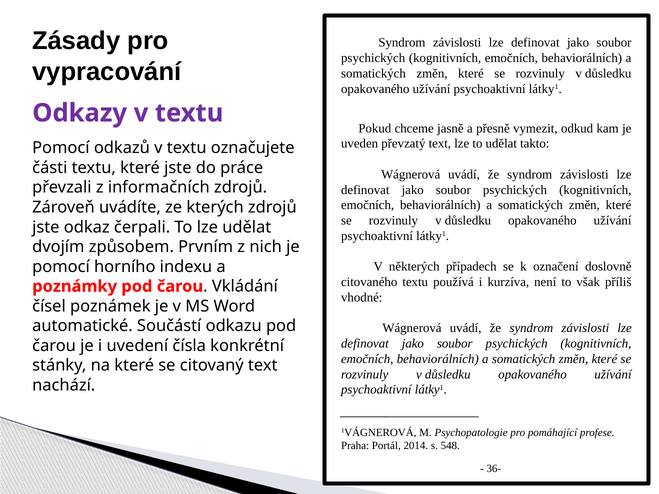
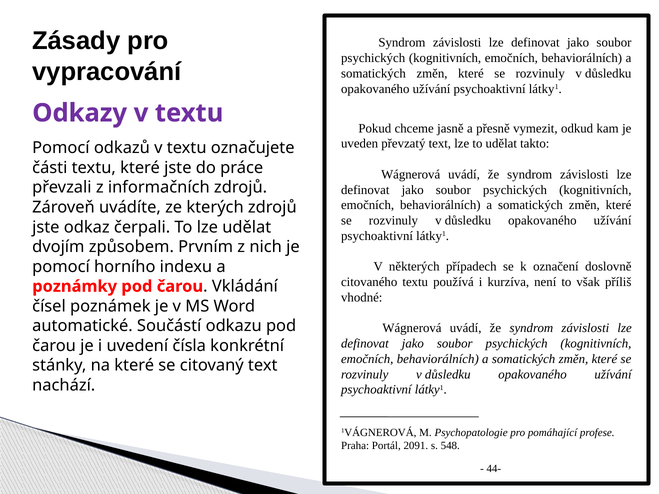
2014: 2014 -> 2091
36-: 36- -> 44-
